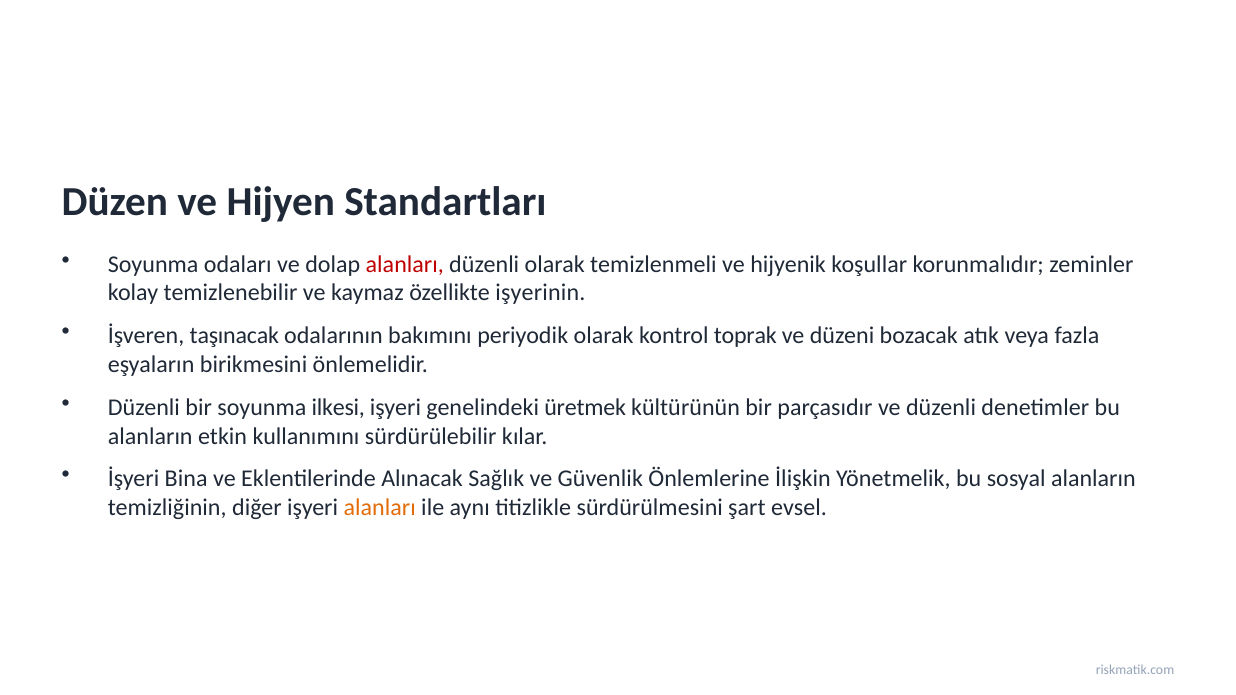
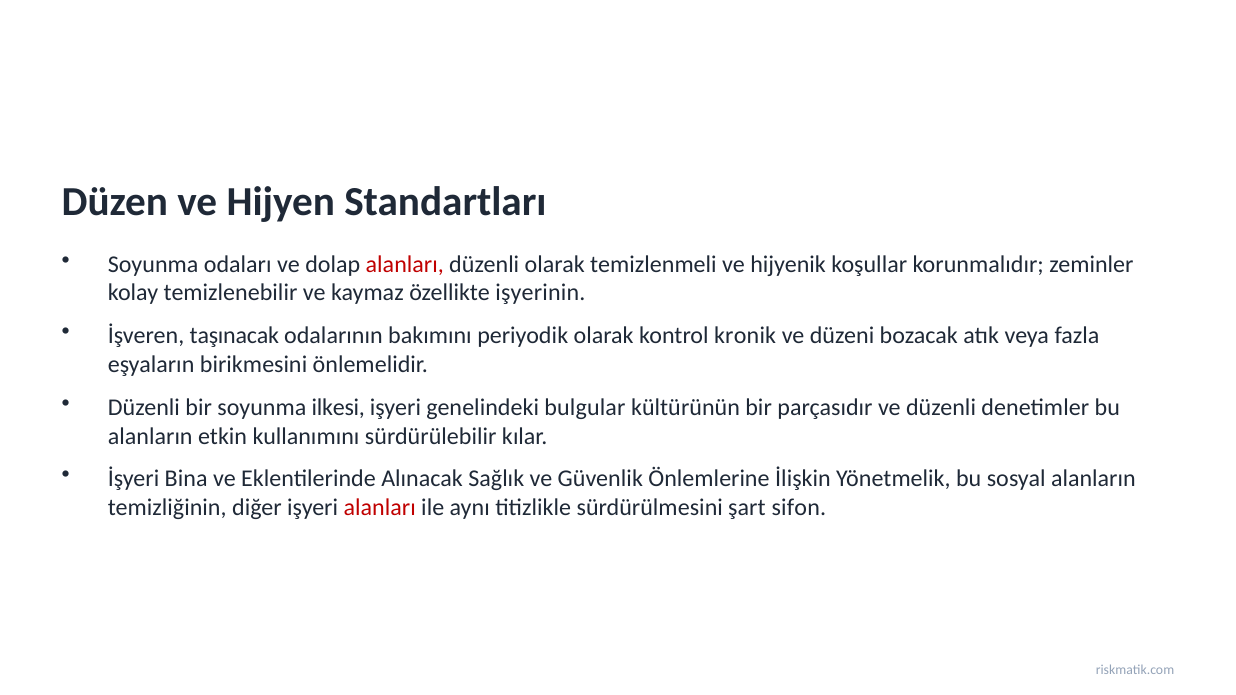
toprak: toprak -> kronik
üretmek: üretmek -> bulgular
alanları at (380, 508) colour: orange -> red
evsel: evsel -> sifon
